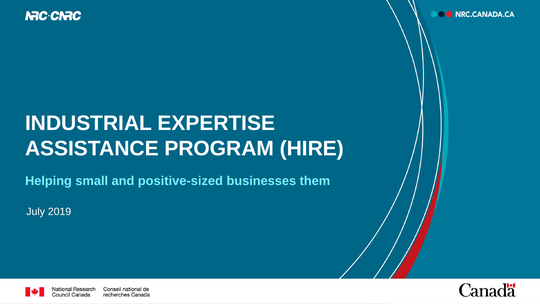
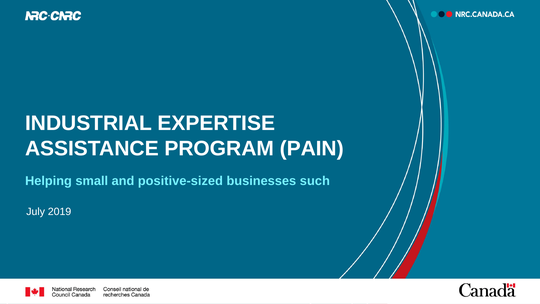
HIRE: HIRE -> PAIN
them: them -> such
